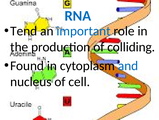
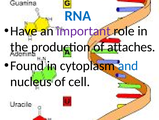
Tend: Tend -> Have
important colour: blue -> purple
colliding: colliding -> attaches
